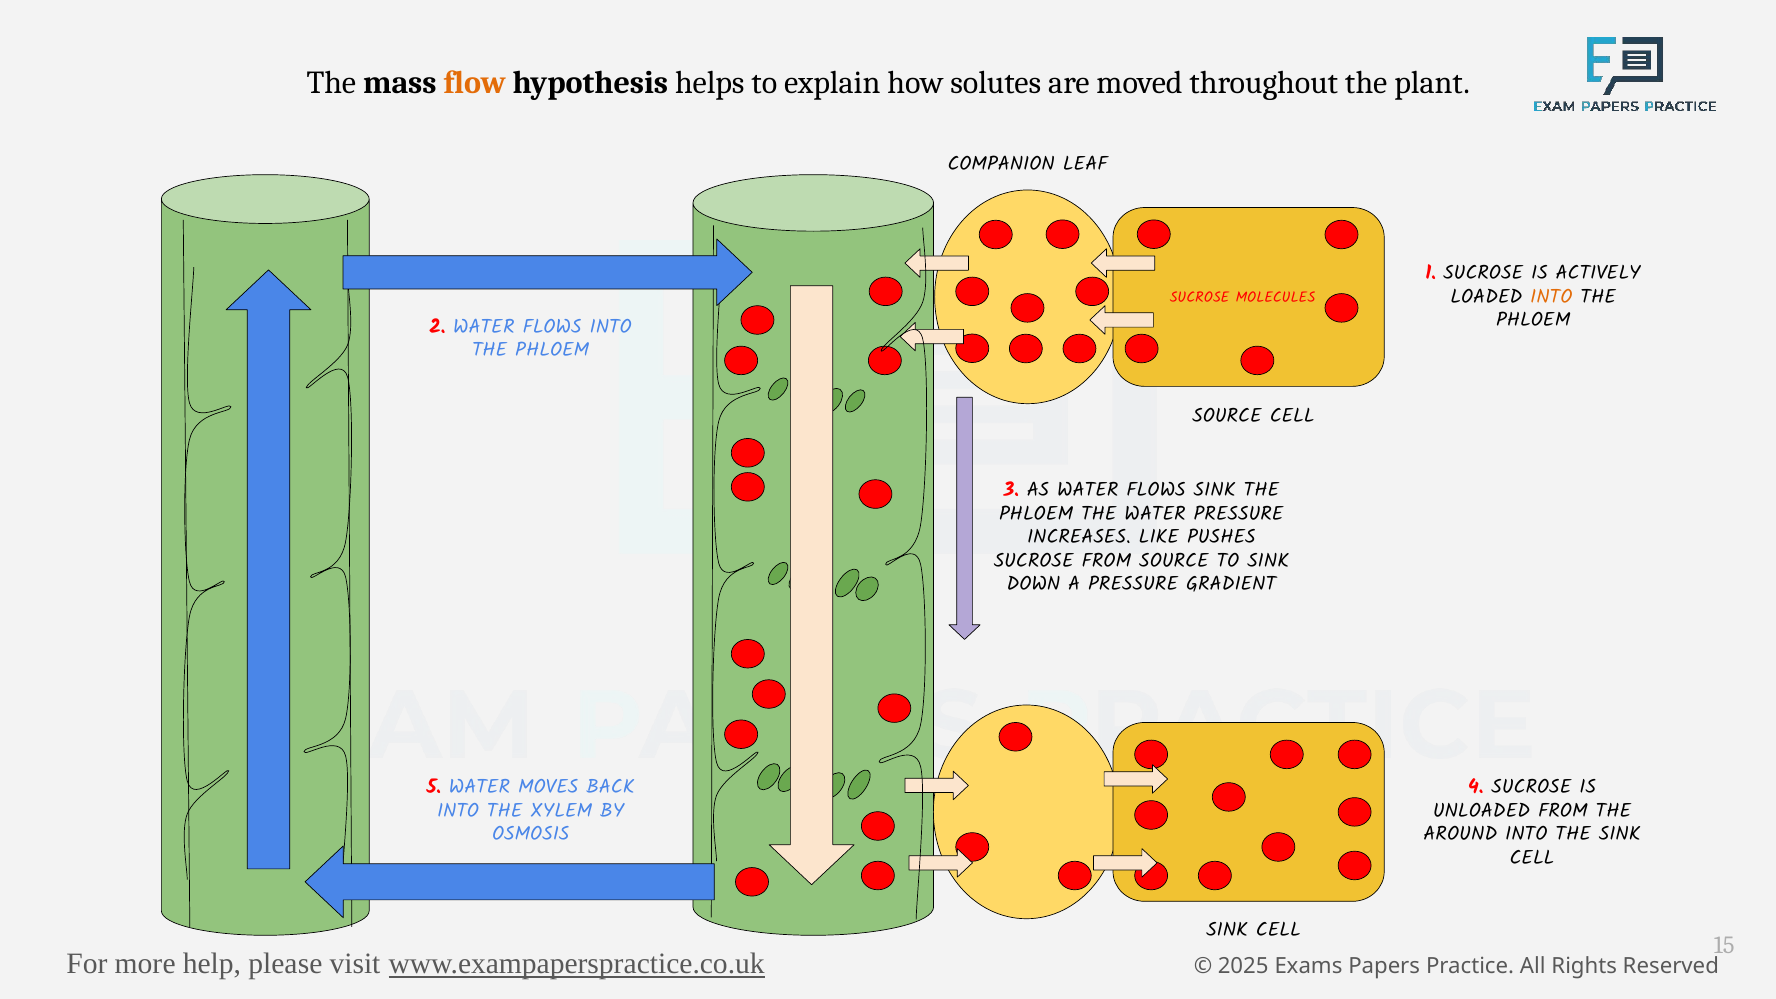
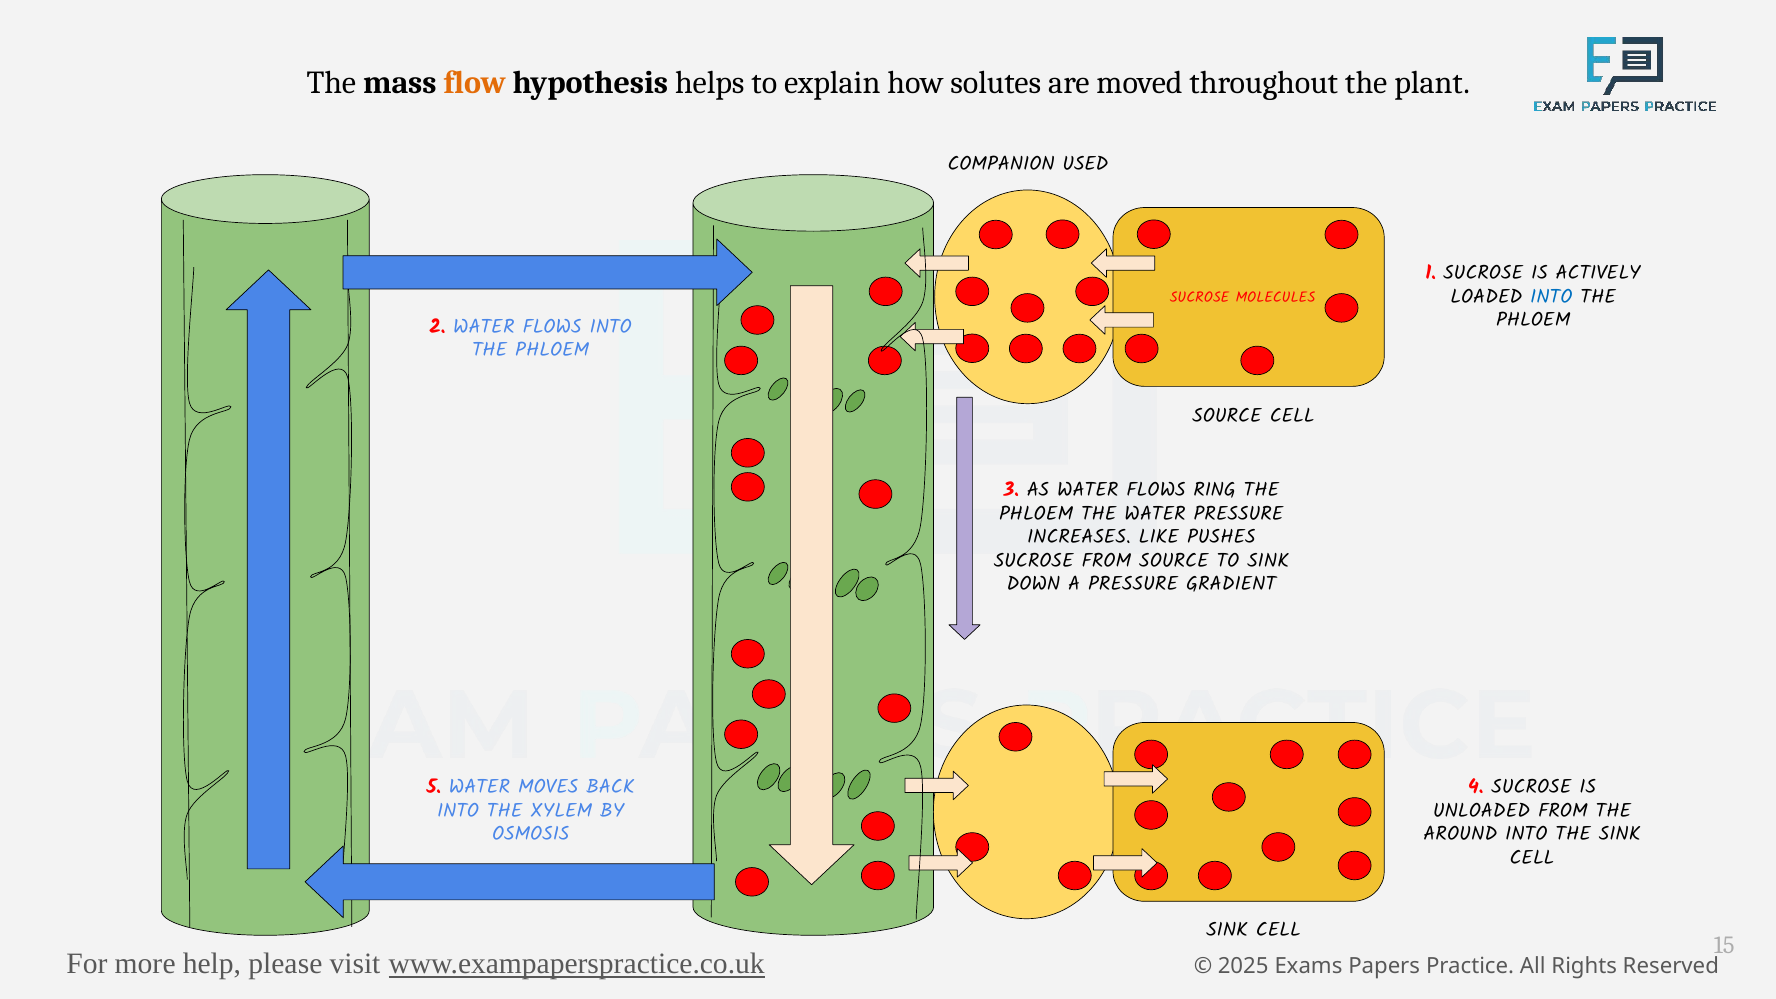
LEAF: LEAF -> USED
INTO at (1551, 297) colour: orange -> blue
FLOWS SINK: SINK -> RING
